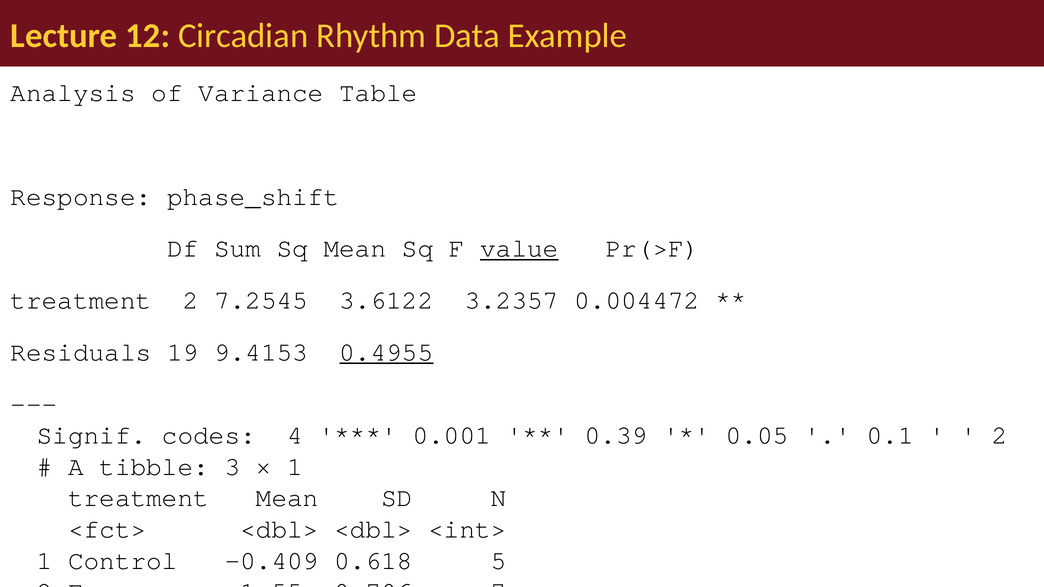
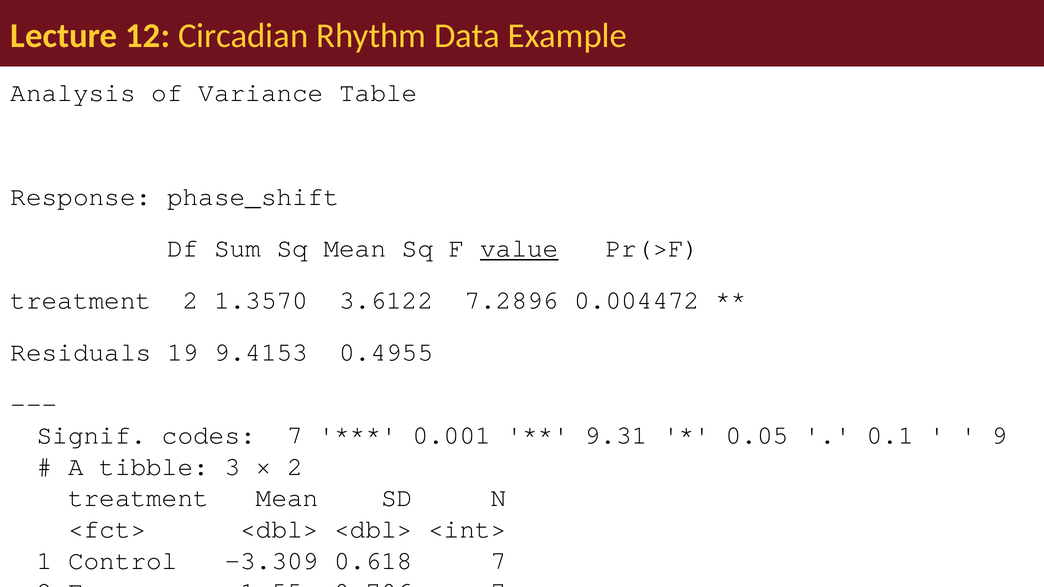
7.2545: 7.2545 -> 1.3570
3.2357: 3.2357 -> 7.2896
0.4955 underline: present -> none
codes 4: 4 -> 7
0.39: 0.39 -> 9.31
2 at (1000, 435): 2 -> 9
1 at (295, 467): 1 -> 2
-0.409: -0.409 -> -3.309
0.618 5: 5 -> 7
